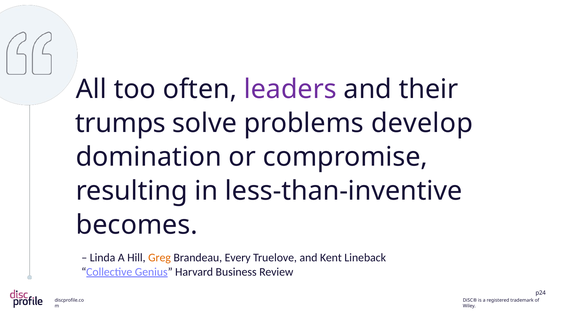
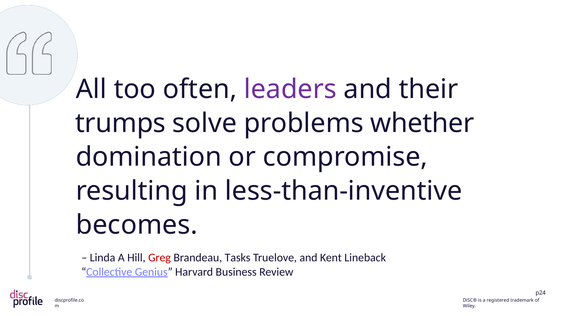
develop: develop -> whether
Greg colour: orange -> red
Every: Every -> Tasks
